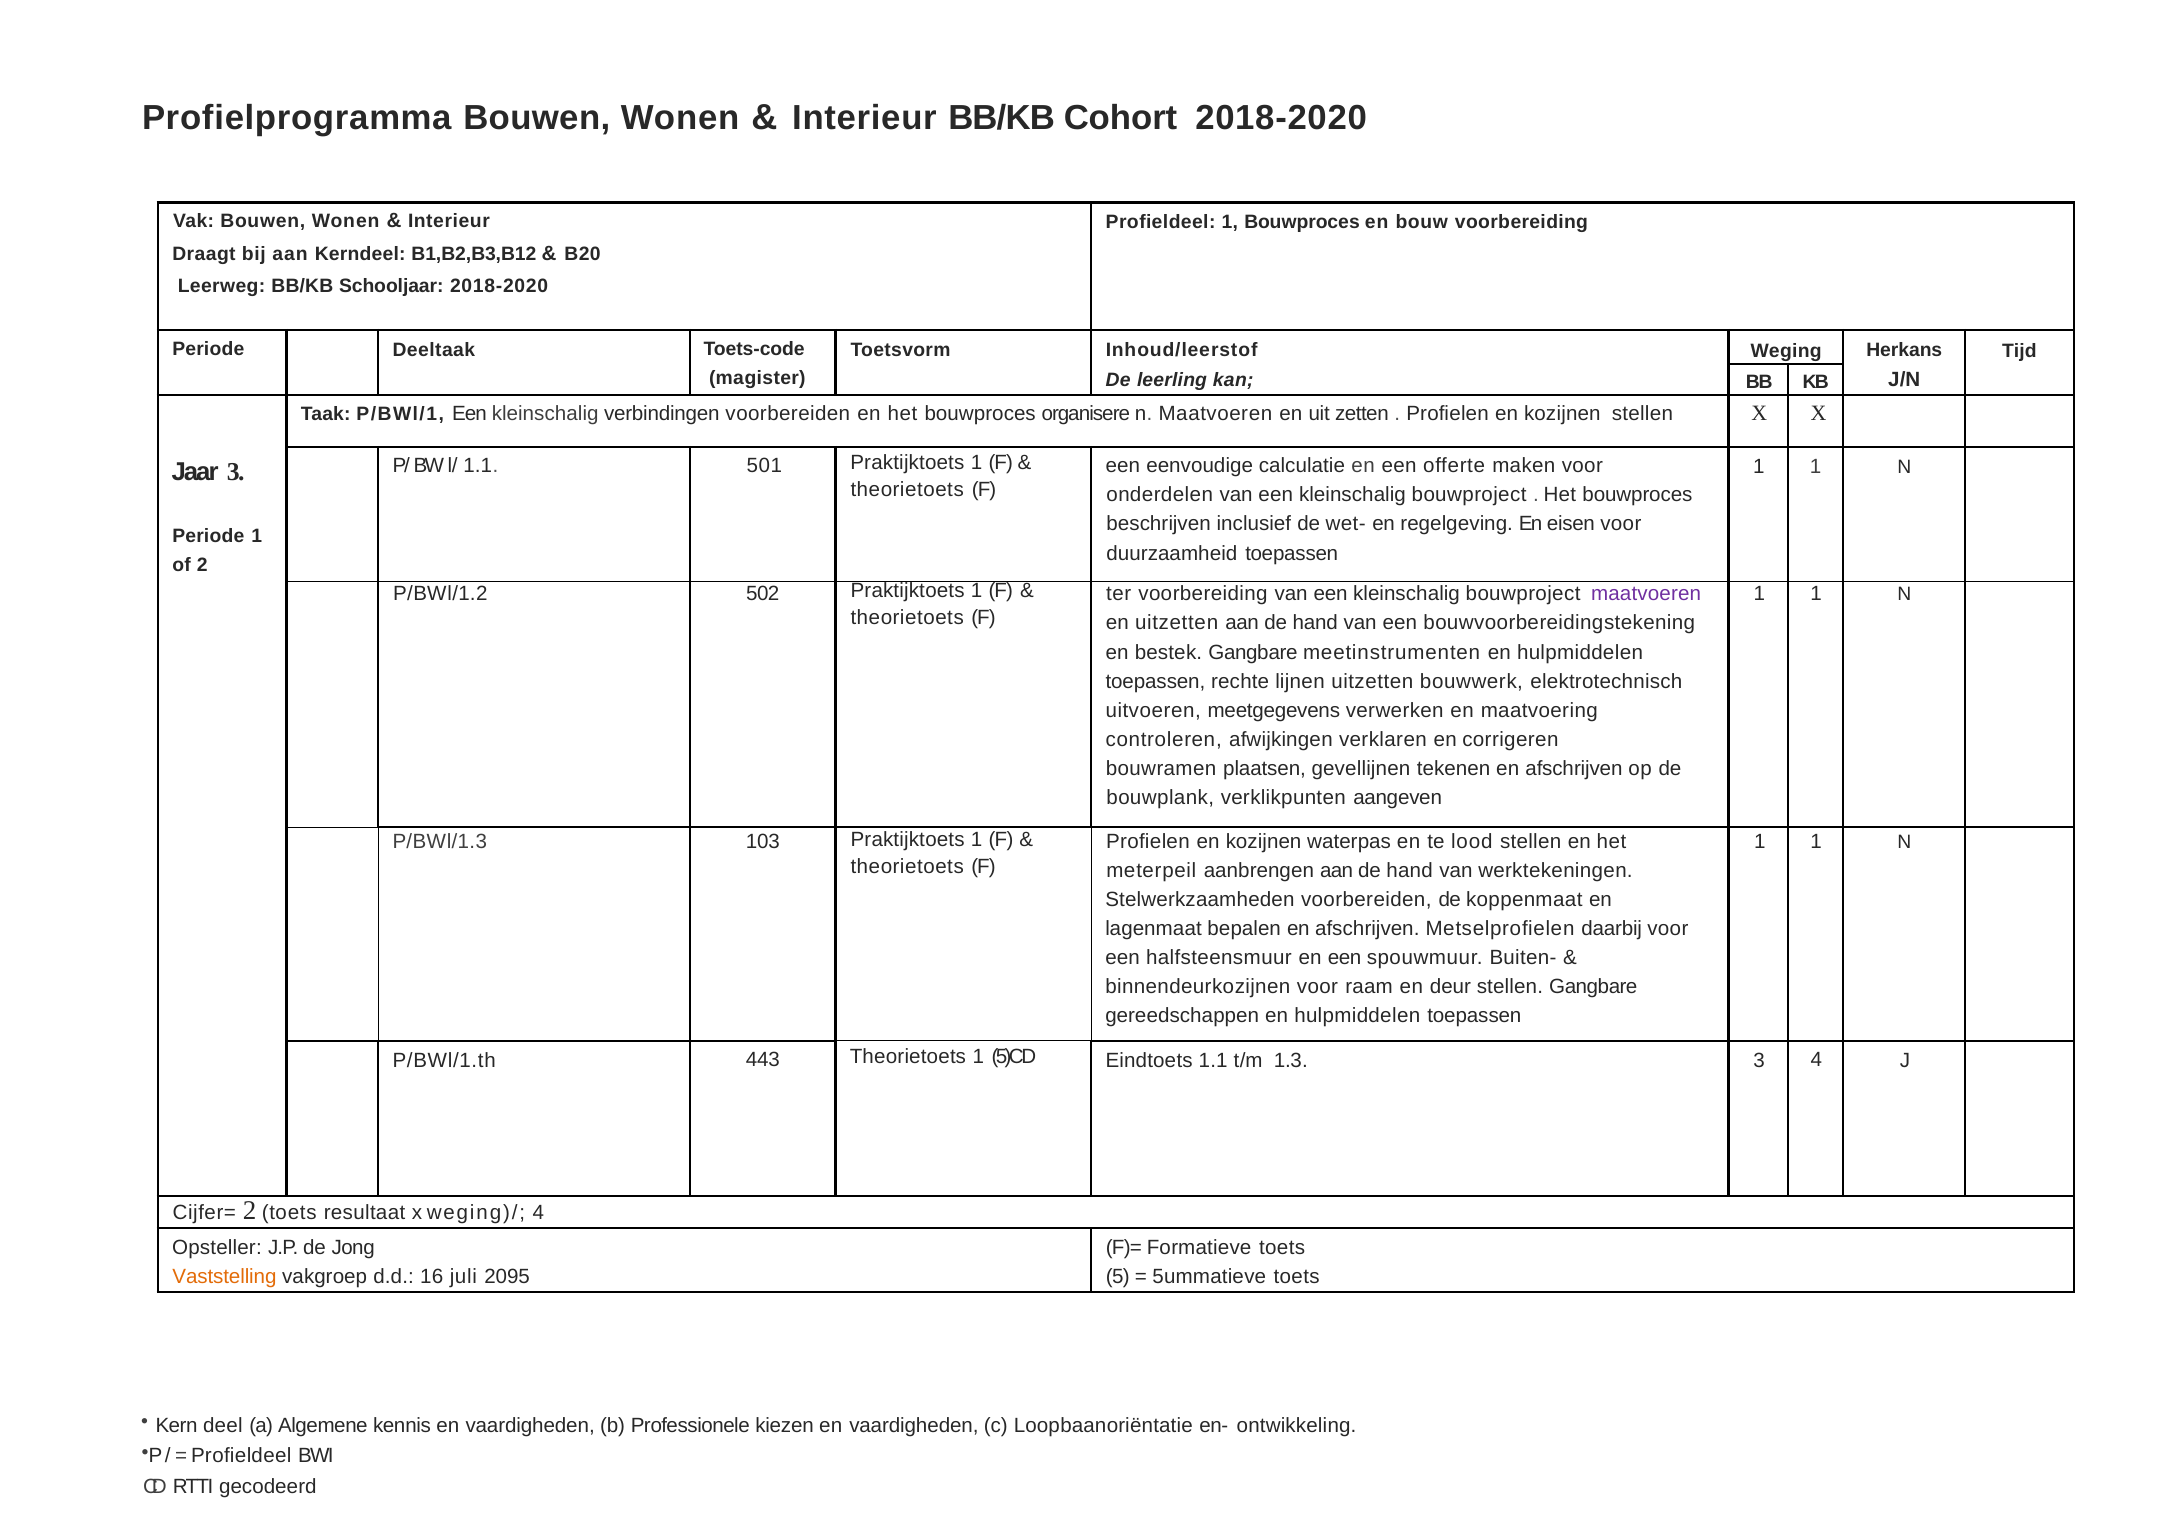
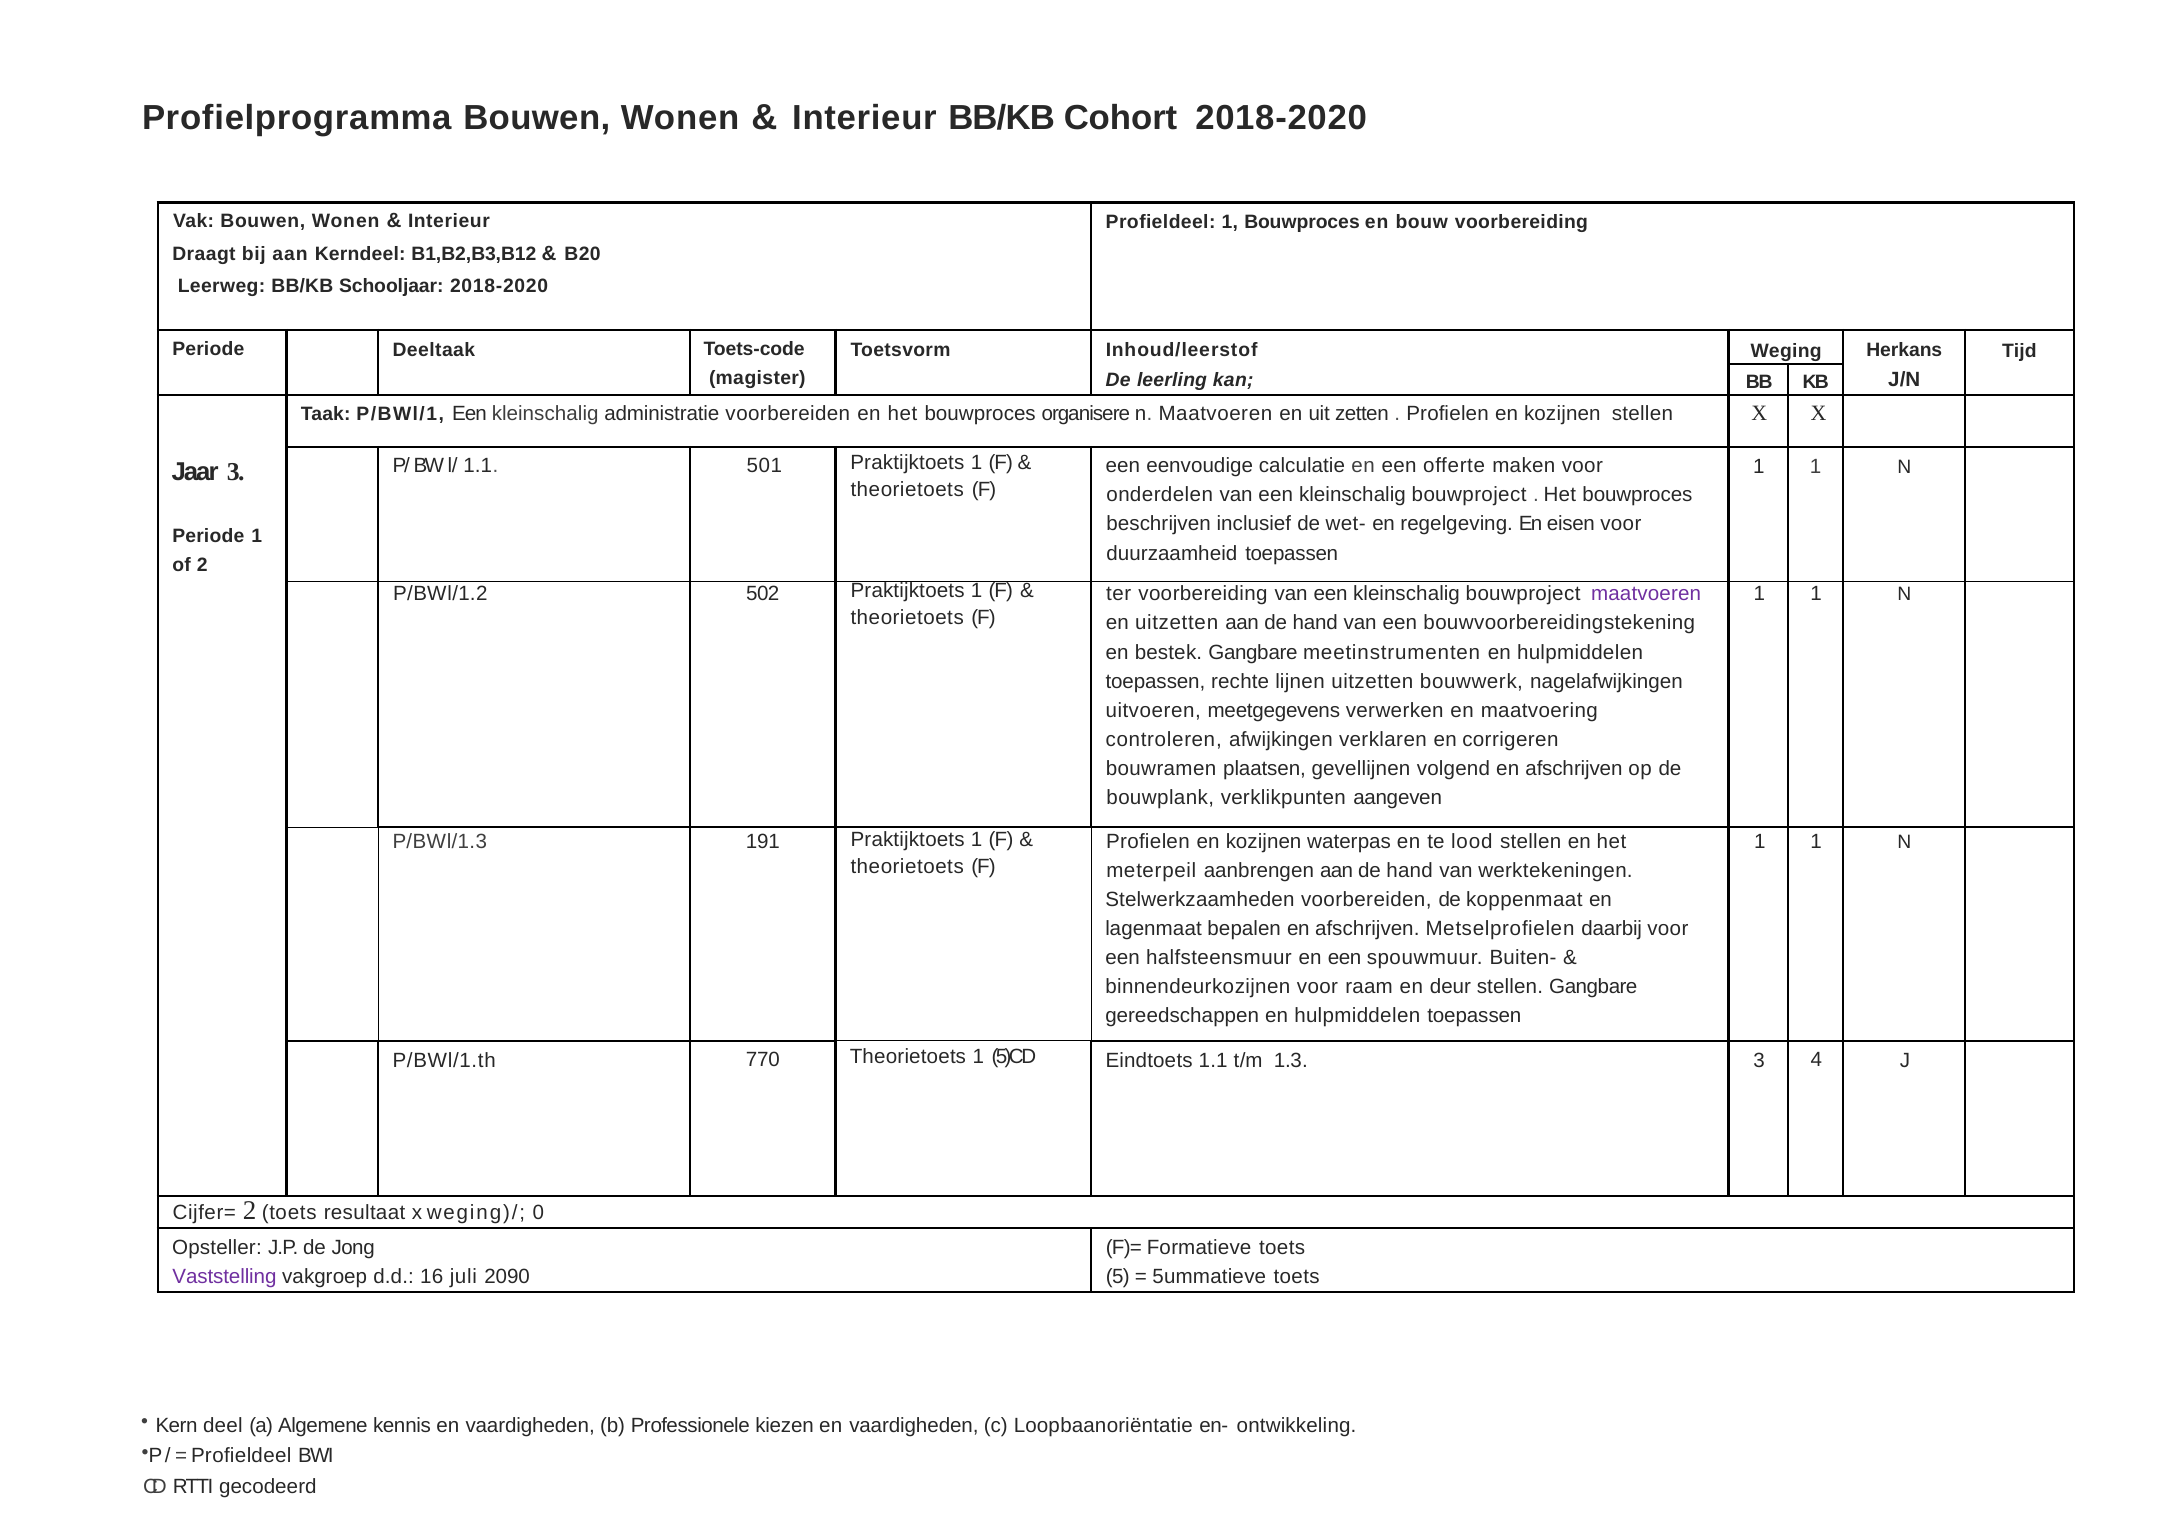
verbindingen: verbindingen -> administratie
elektrotechnisch: elektrotechnisch -> nagelafwijkingen
tekenen: tekenen -> volgend
103: 103 -> 191
443: 443 -> 770
weging)/ 4: 4 -> 0
Vaststelling colour: orange -> purple
2095: 2095 -> 2090
